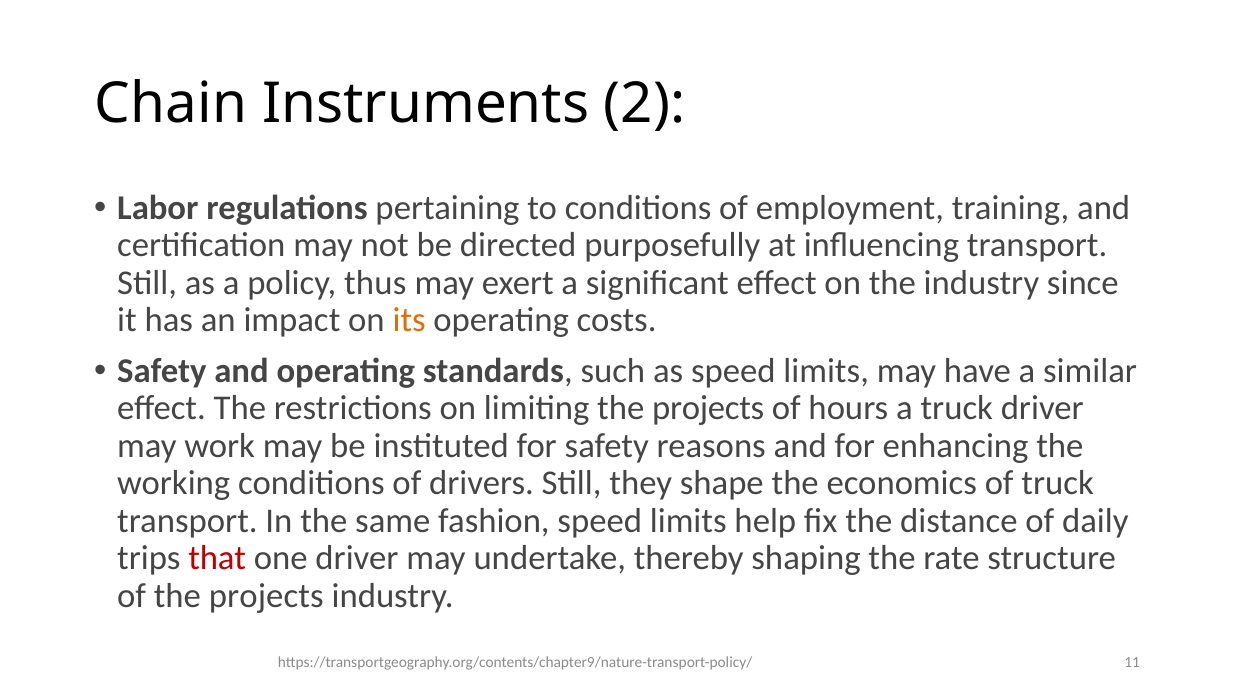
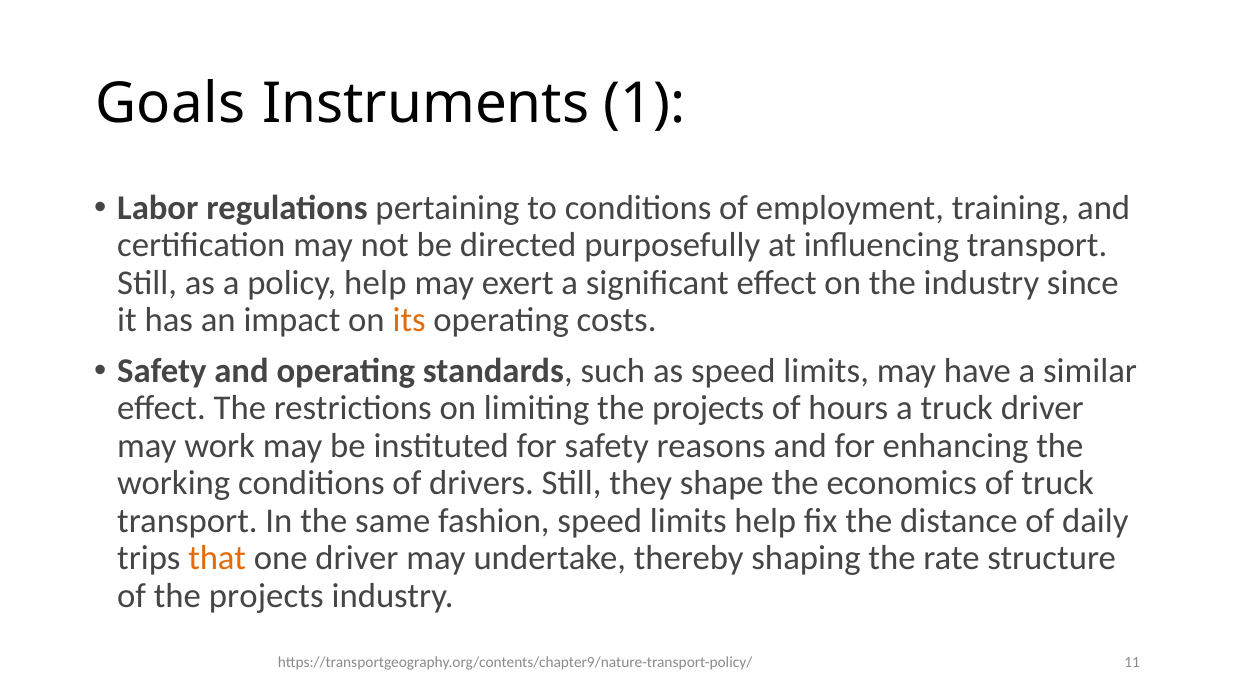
Chain: Chain -> Goals
2: 2 -> 1
policy thus: thus -> help
that colour: red -> orange
